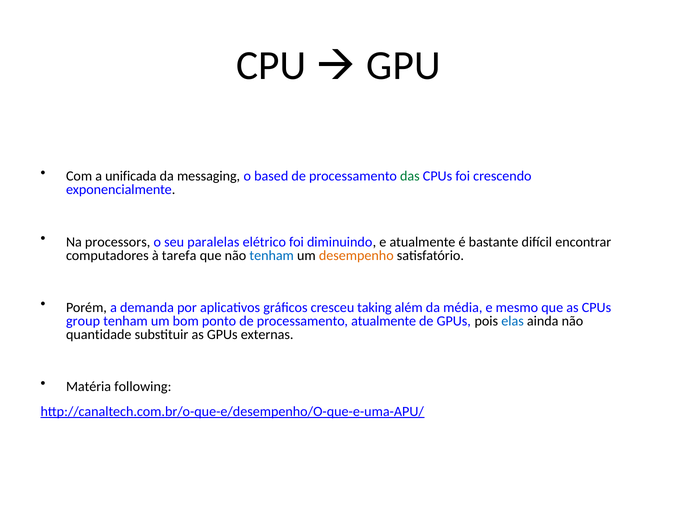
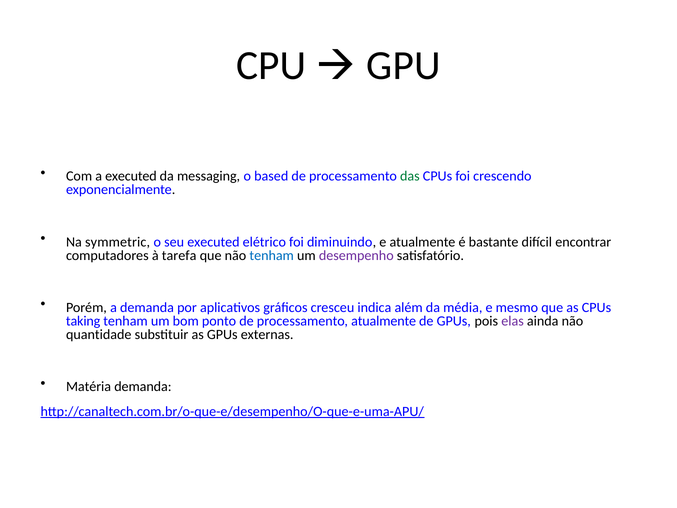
a unificada: unificada -> executed
processors: processors -> symmetric
seu paralelas: paralelas -> executed
desempenho colour: orange -> purple
taking: taking -> indica
group: group -> taking
elas colour: blue -> purple
Matéria following: following -> demanda
